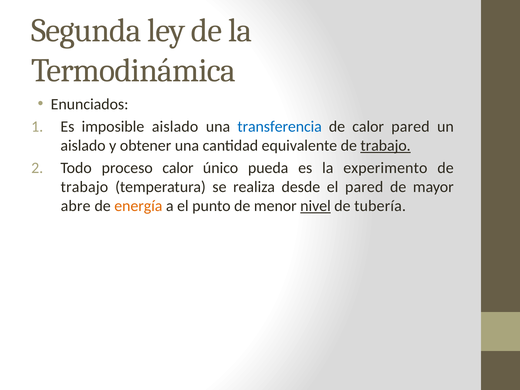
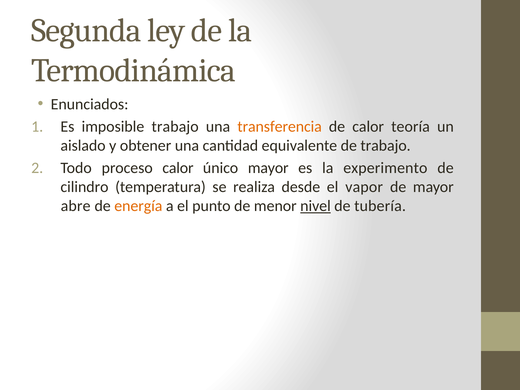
imposible aislado: aislado -> trabajo
transferencia colour: blue -> orange
calor pared: pared -> teoría
trabajo at (386, 146) underline: present -> none
único pueda: pueda -> mayor
trabajo at (84, 187): trabajo -> cilindro
el pared: pared -> vapor
